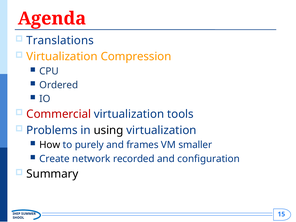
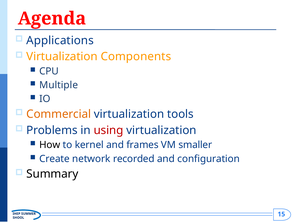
Translations: Translations -> Applications
Compression: Compression -> Components
Ordered: Ordered -> Multiple
Commercial colour: red -> orange
using colour: black -> red
purely: purely -> kernel
